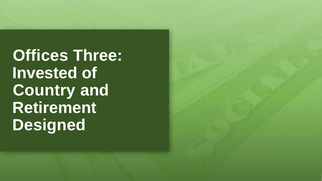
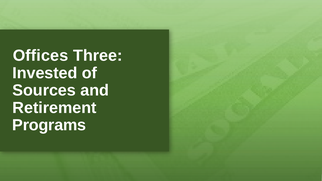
Country: Country -> Sources
Designed: Designed -> Programs
